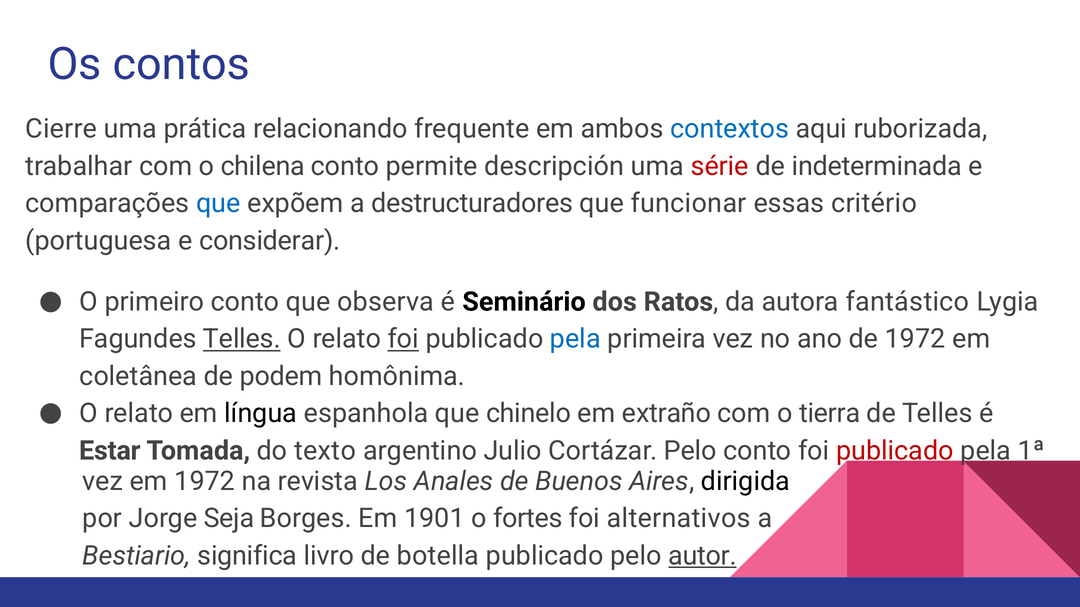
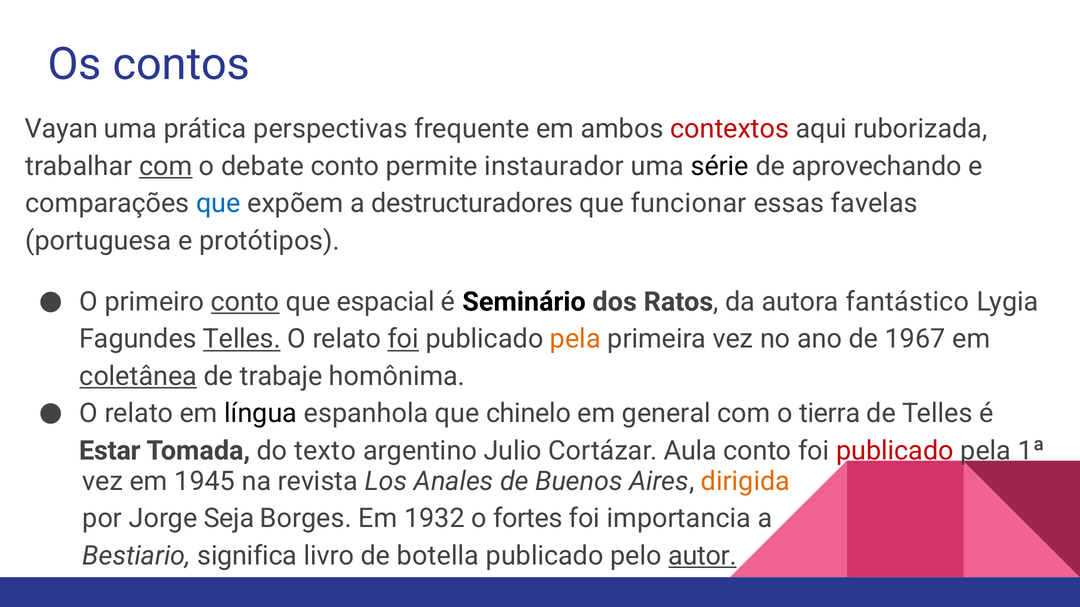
Cierre: Cierre -> Vayan
relacionando: relacionando -> perspectivas
contextos colour: blue -> red
com at (166, 166) underline: none -> present
chilena: chilena -> debate
descripción: descripción -> instaurador
série colour: red -> black
indeterminada: indeterminada -> aprovechando
critério: critério -> favelas
considerar: considerar -> protótipos
conto at (245, 302) underline: none -> present
observa: observa -> espacial
pela at (575, 339) colour: blue -> orange
de 1972: 1972 -> 1967
coletânea underline: none -> present
podem: podem -> trabaje
extraño: extraño -> general
Cortázar Pelo: Pelo -> Aula
em 1972: 1972 -> 1945
dirigida colour: black -> orange
1901: 1901 -> 1932
alternativos: alternativos -> importancia
